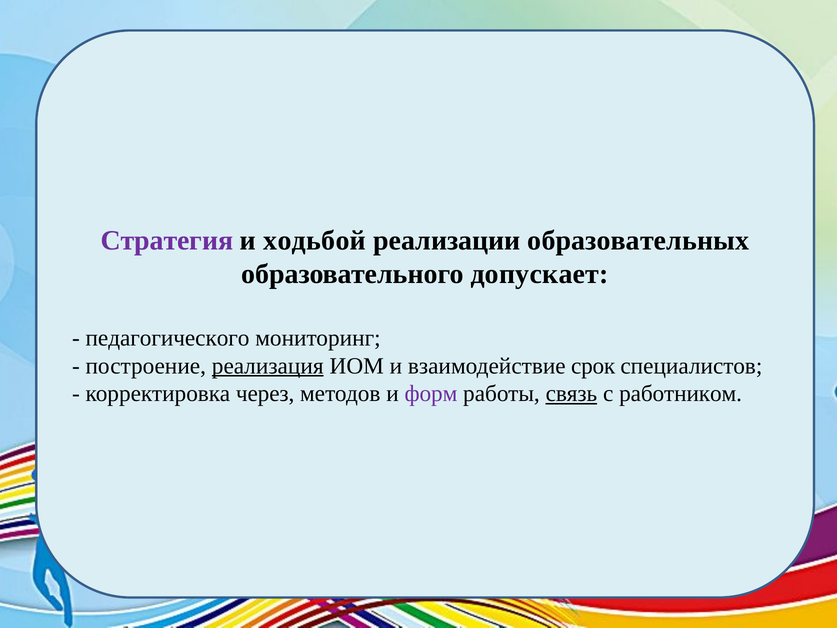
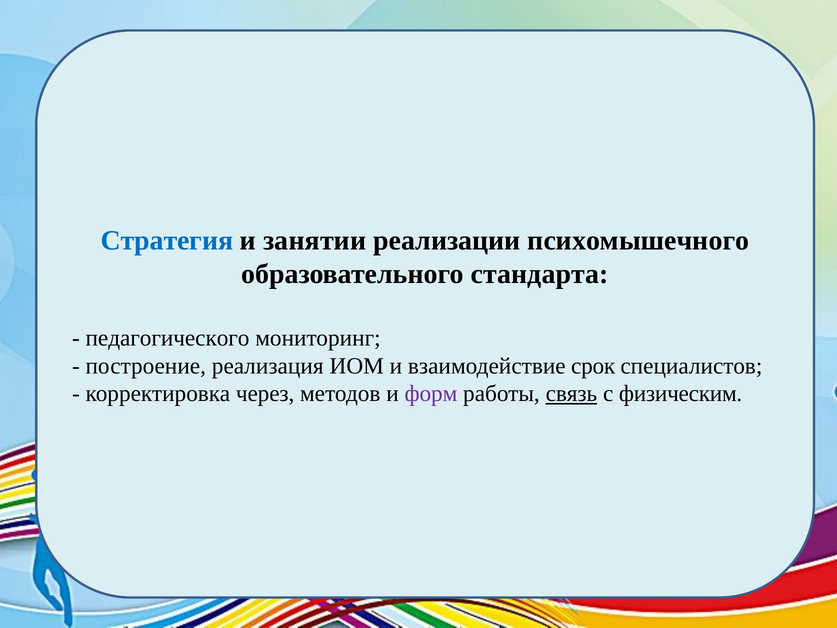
Стратегия colour: purple -> blue
ходьбой: ходьбой -> занятии
образовательных: образовательных -> психомышечного
допускает: допускает -> стандарта
реализация underline: present -> none
работником: работником -> физическим
